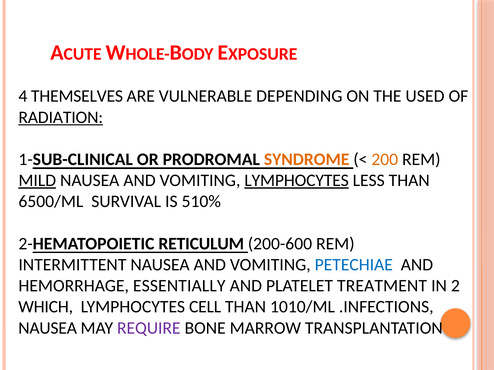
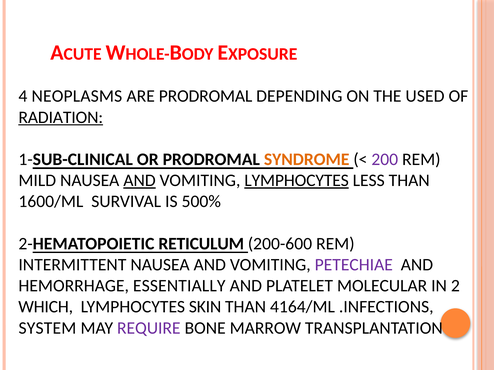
THEMSELVES: THEMSELVES -> NEOPLASMS
ARE VULNERABLE: VULNERABLE -> PRODROMAL
200 colour: orange -> purple
MILD underline: present -> none
AND at (139, 181) underline: none -> present
6500/ML: 6500/ML -> 1600/ML
510%: 510% -> 500%
PETECHIAE colour: blue -> purple
TREATMENT: TREATMENT -> MOLECULAR
CELL: CELL -> SKIN
1010/ML: 1010/ML -> 4164/ML
NAUSEA at (48, 328): NAUSEA -> SYSTEM
